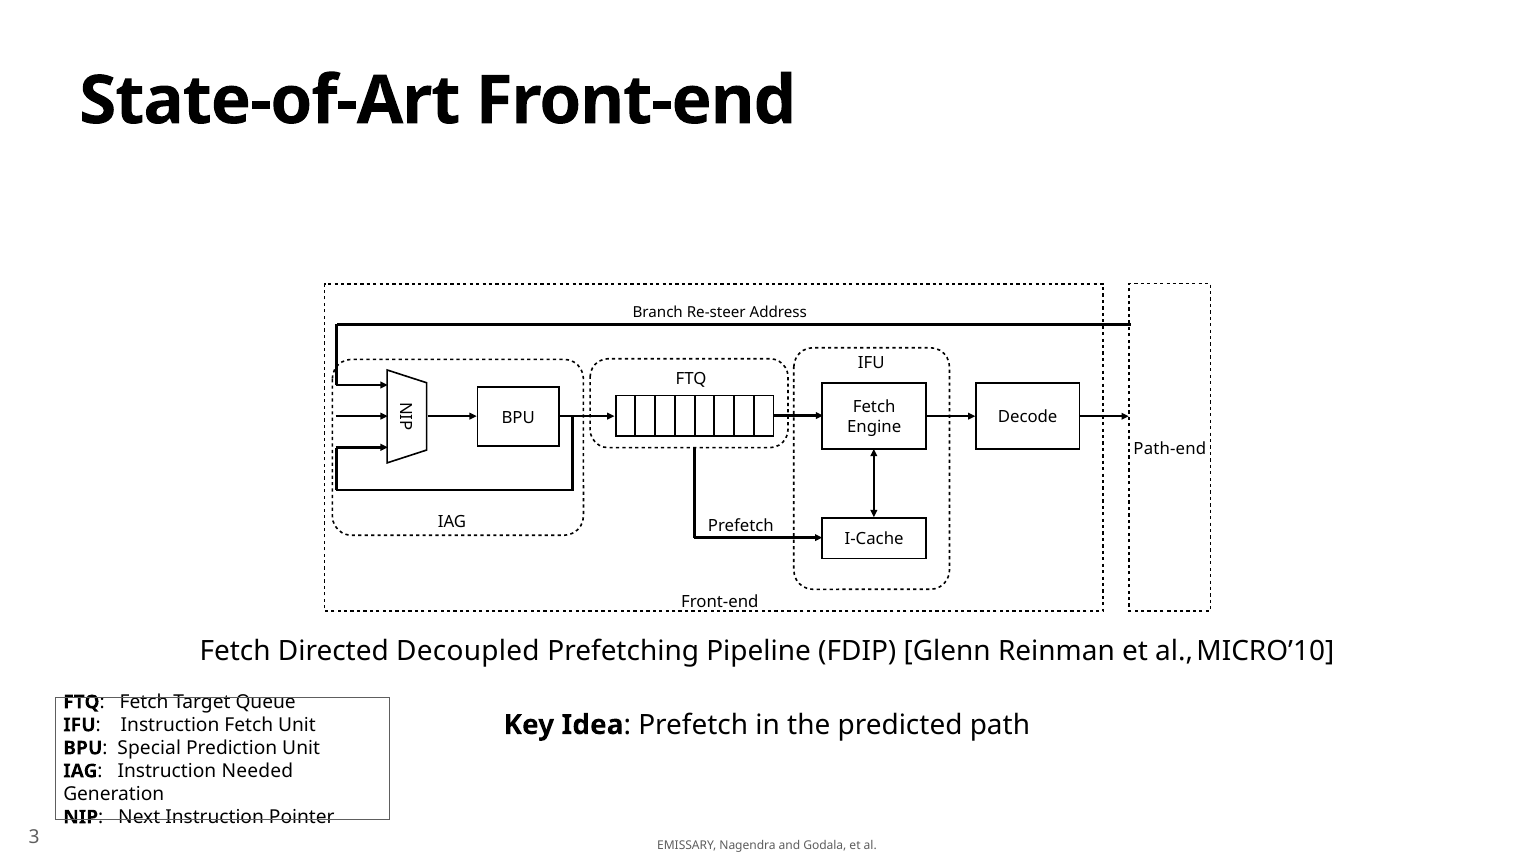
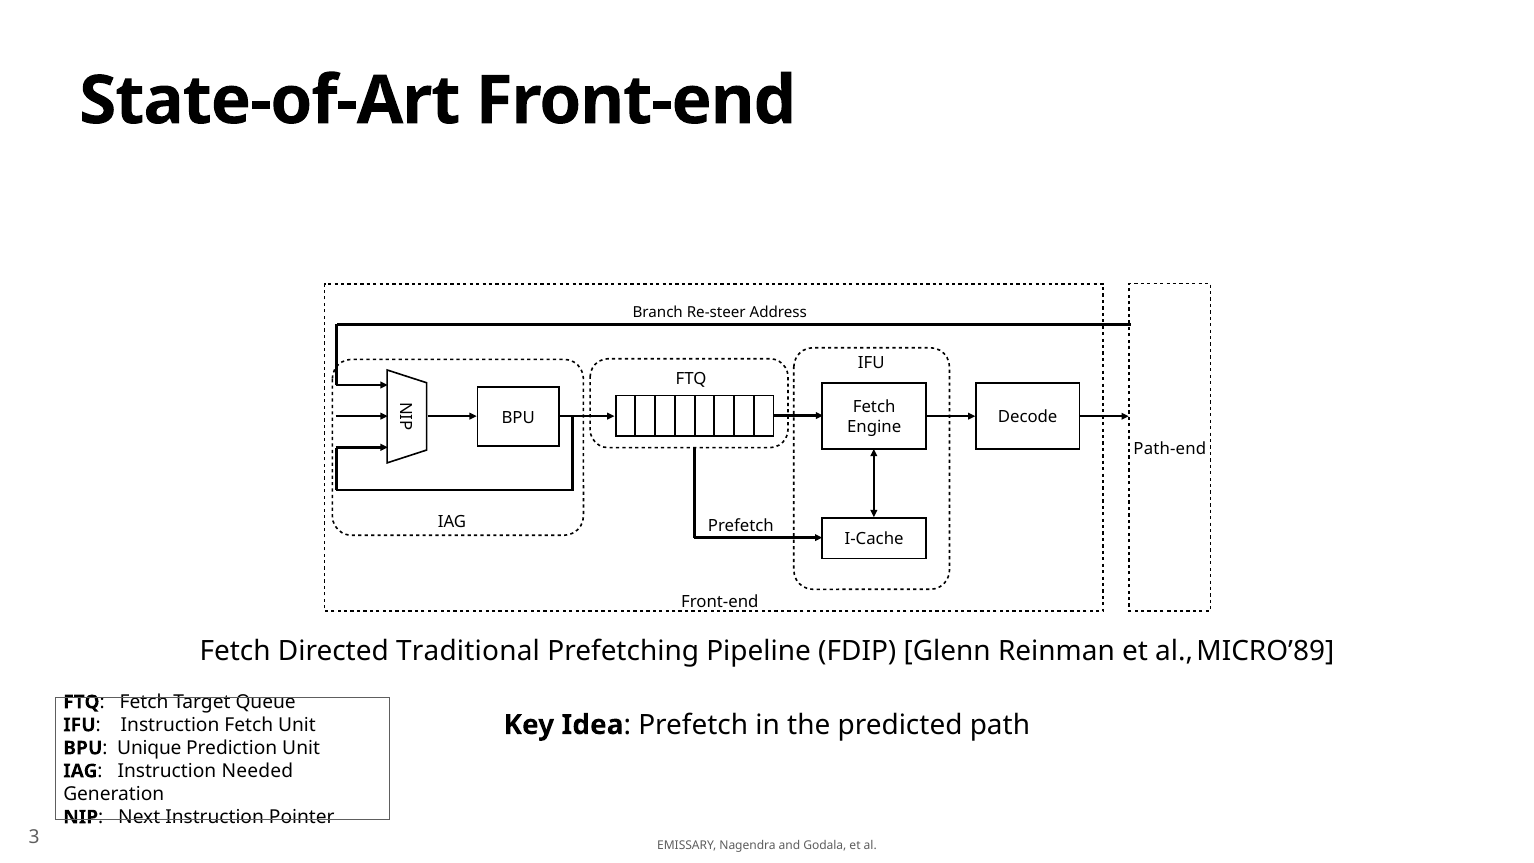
Decoupled: Decoupled -> Traditional
MICRO’10: MICRO’10 -> MICRO’89
Special: Special -> Unique
